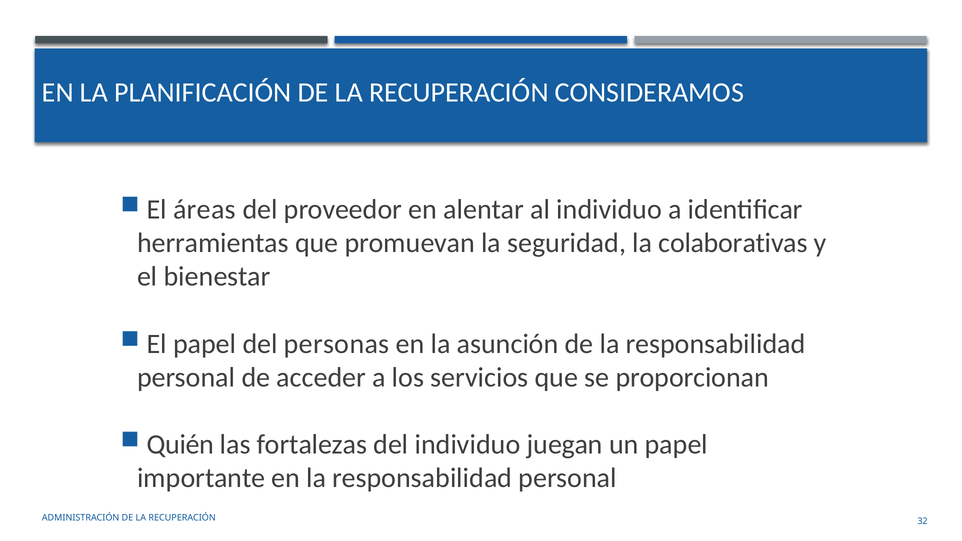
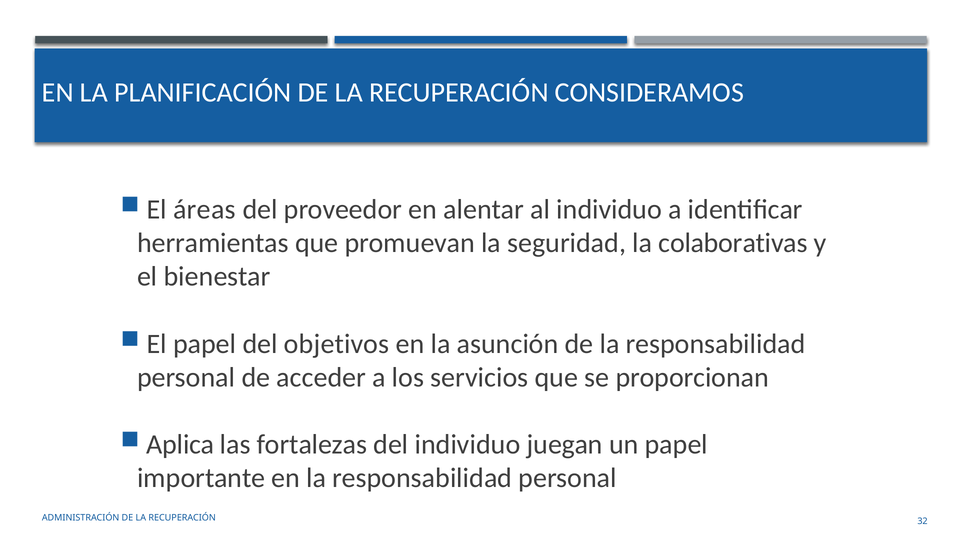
personas: personas -> objetivos
Quién: Quién -> Aplica
